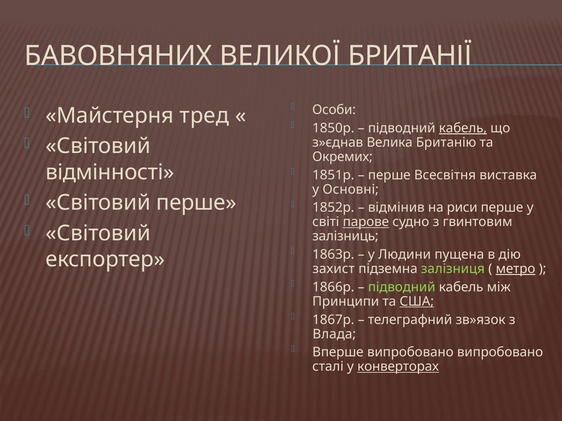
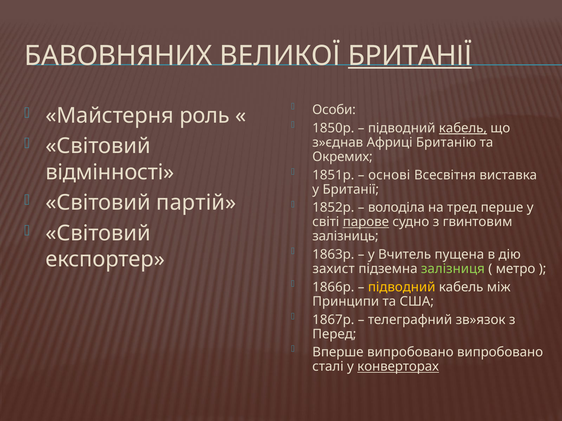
БРИТАНІЇ at (410, 56) underline: none -> present
тред: тред -> роль
Велика: Велика -> Африці
перше at (389, 175): перше -> основі
у Основні: Основні -> Британії
Світовий перше: перше -> партій
відмінив: відмінив -> володіла
риси: риси -> тред
Людини: Людини -> Вчитель
метро underline: present -> none
підводний at (402, 287) colour: light green -> yellow
США underline: present -> none
Влада: Влада -> Перед
